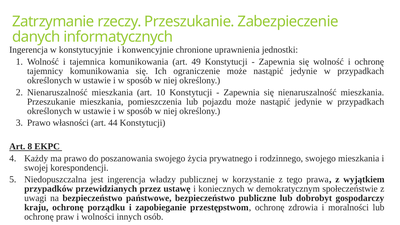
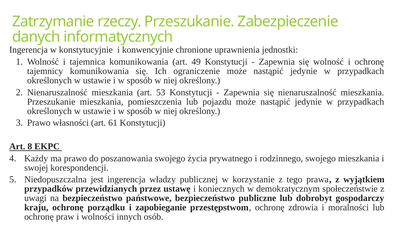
10: 10 -> 53
44: 44 -> 61
